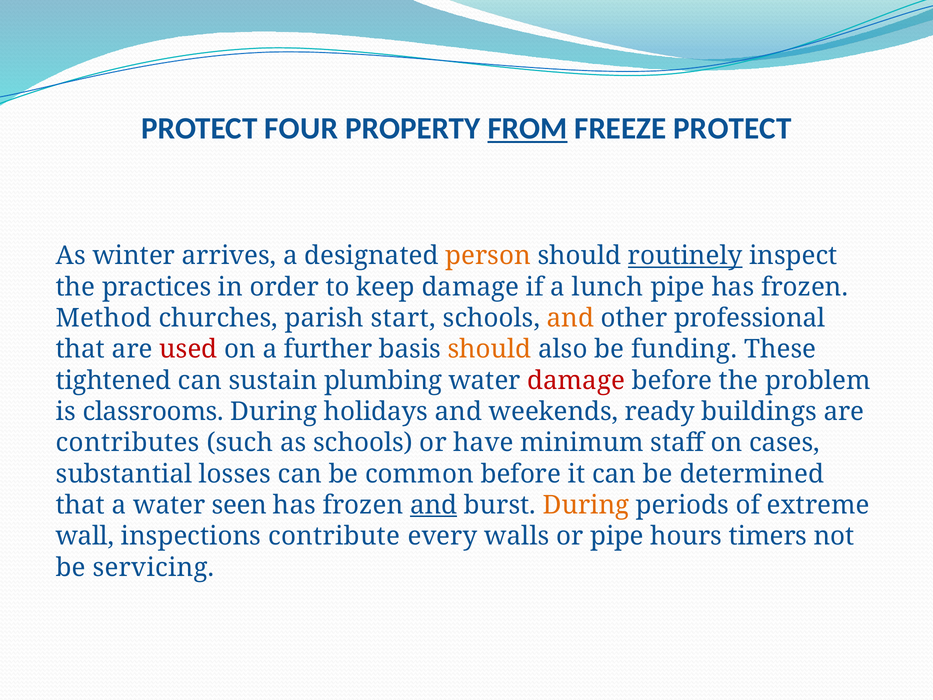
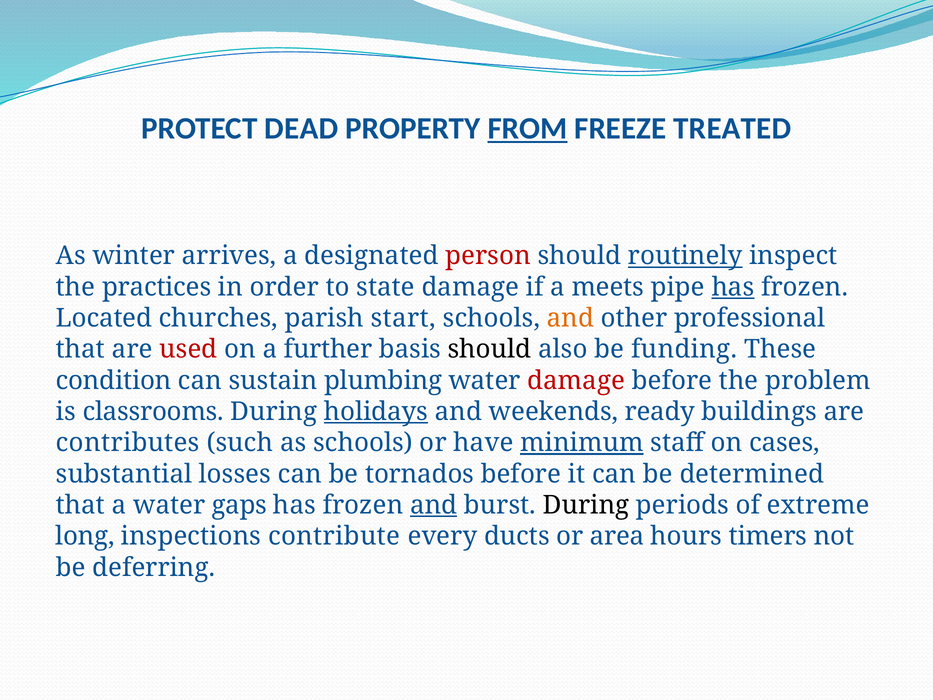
FOUR: FOUR -> DEAD
FREEZE PROTECT: PROTECT -> TREATED
person colour: orange -> red
keep: keep -> state
lunch: lunch -> meets
has at (733, 287) underline: none -> present
Method: Method -> Located
should at (490, 349) colour: orange -> black
tightened: tightened -> condition
holidays underline: none -> present
minimum underline: none -> present
common: common -> tornados
seen: seen -> gaps
During at (586, 505) colour: orange -> black
wall: wall -> long
walls: walls -> ducts
or pipe: pipe -> area
servicing: servicing -> deferring
